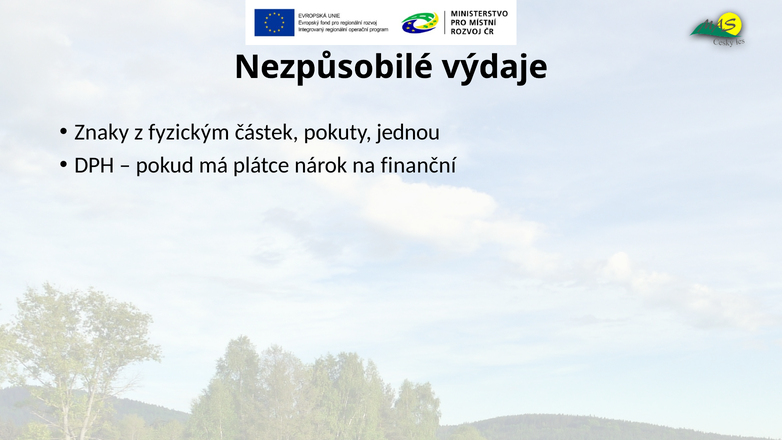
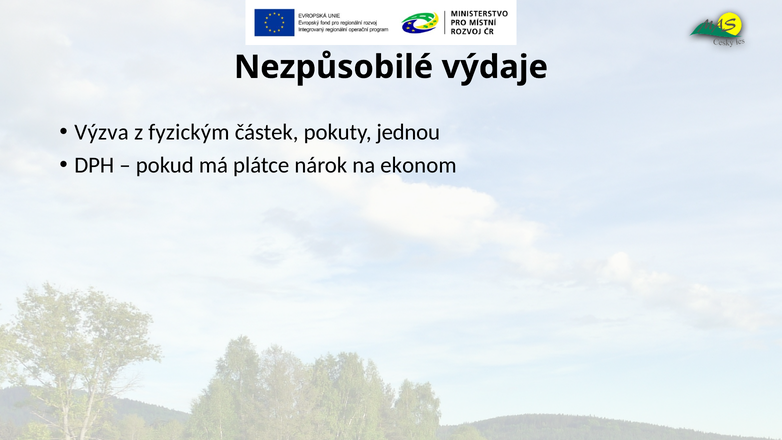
Znaky: Znaky -> Výzva
finanční: finanční -> ekonom
